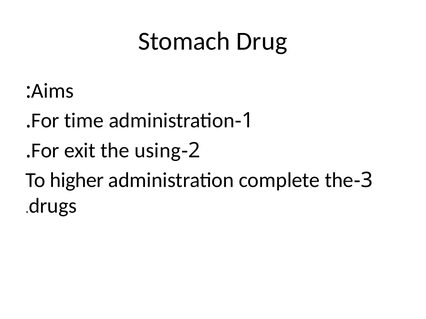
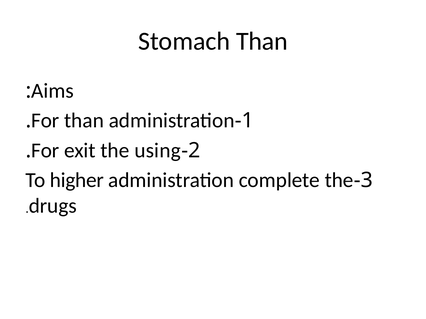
Stomach Drug: Drug -> Than
time at (84, 121): time -> than
